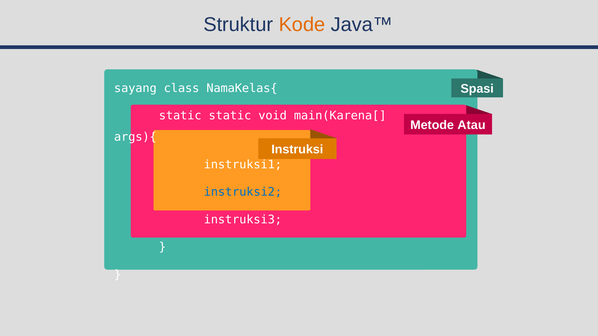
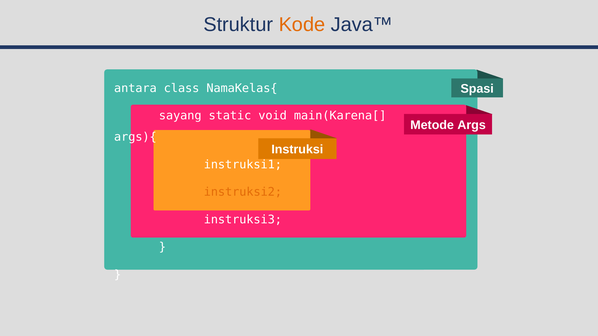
sayang: sayang -> antara
static at (180, 116): static -> sayang
Atau: Atau -> Args
instruksi2 colour: blue -> orange
